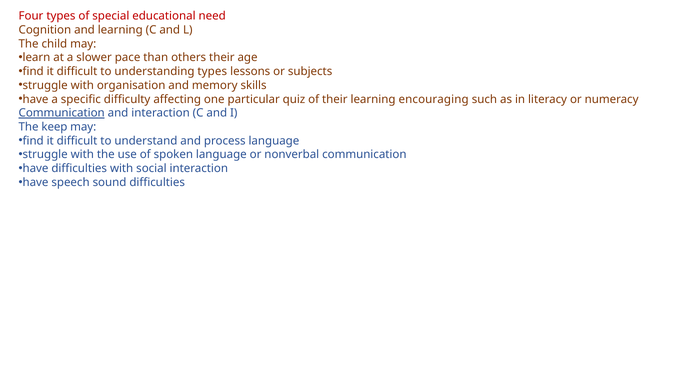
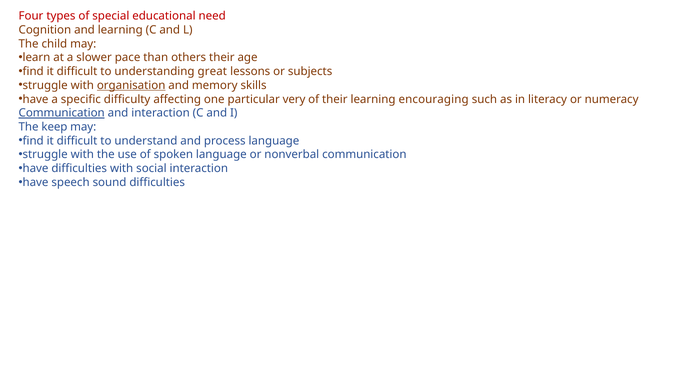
understanding types: types -> great
organisation underline: none -> present
quiz: quiz -> very
